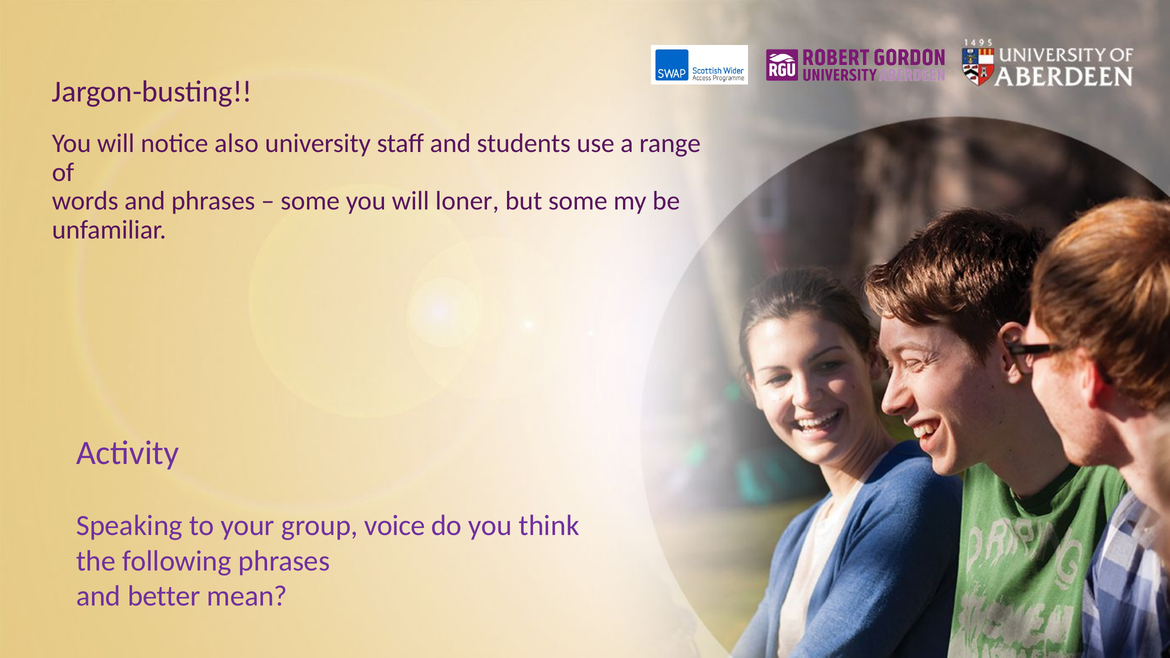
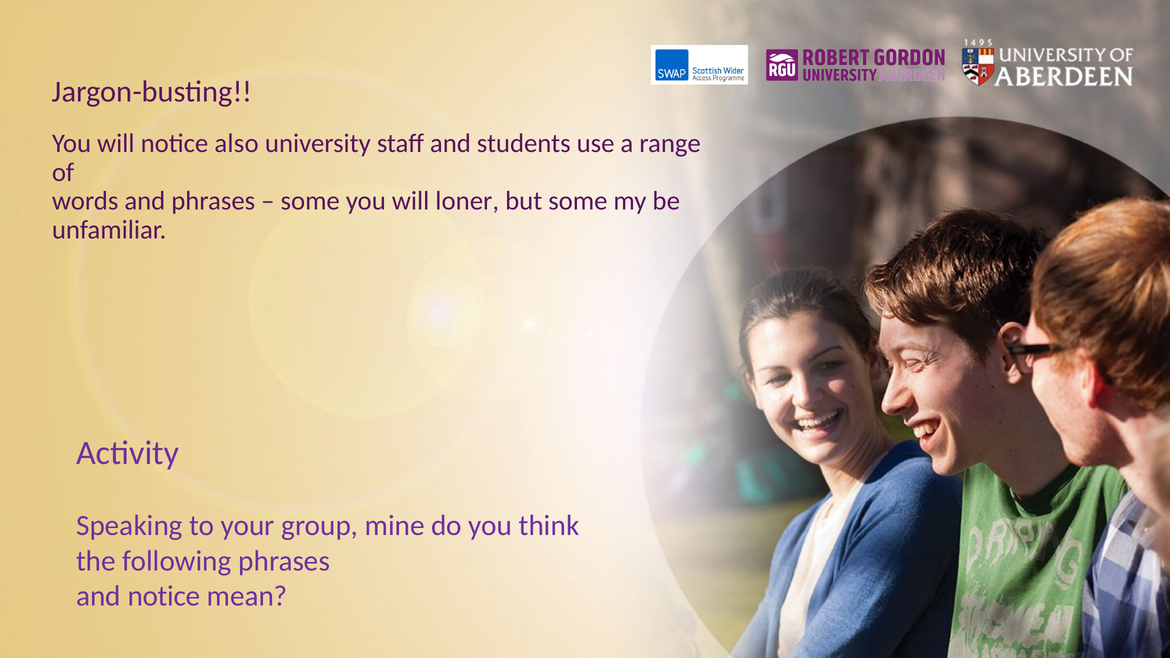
voice: voice -> mine
and better: better -> notice
